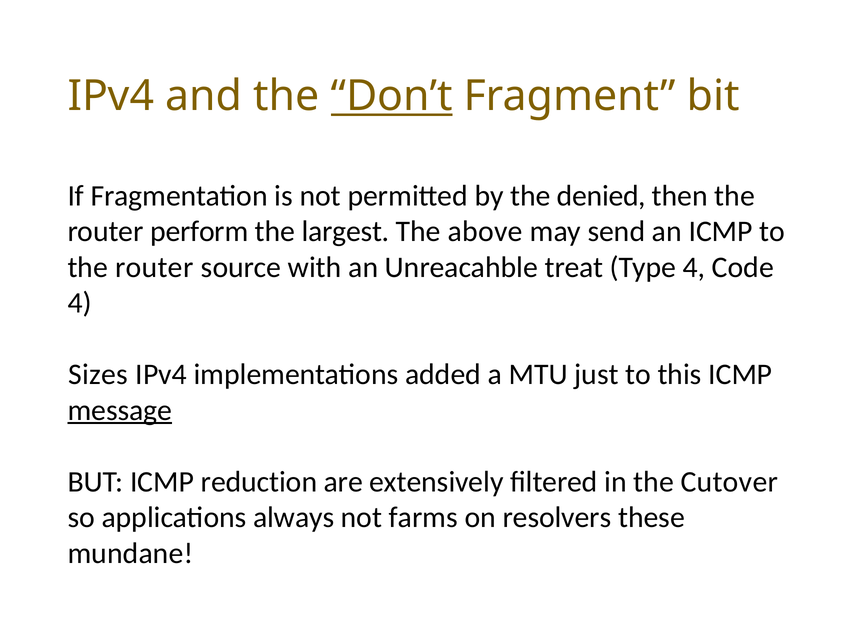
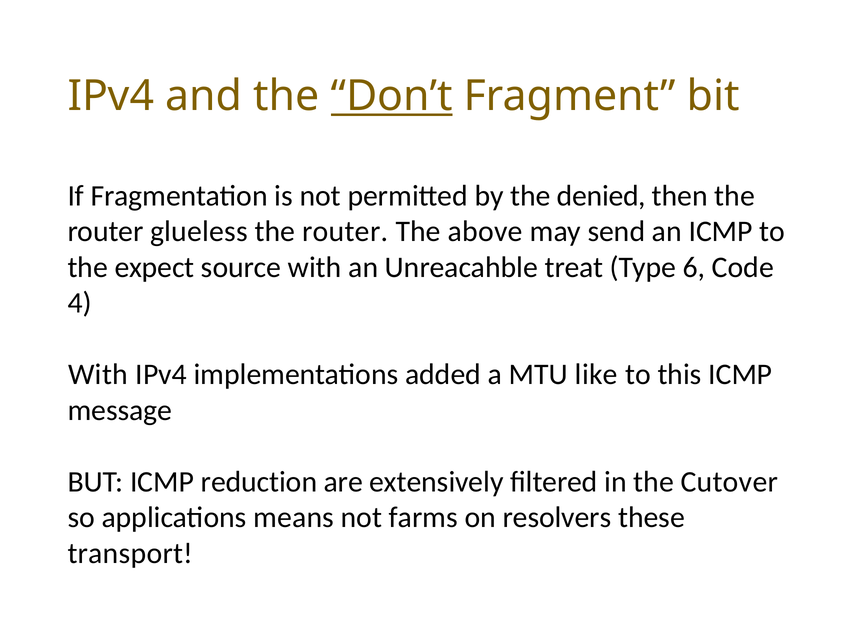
perform: perform -> glueless
largest at (346, 231): largest -> router
router at (154, 267): router -> expect
Type 4: 4 -> 6
Sizes at (98, 374): Sizes -> With
just: just -> like
message underline: present -> none
always: always -> means
mundane: mundane -> transport
